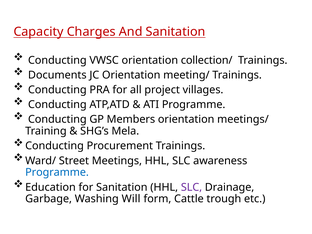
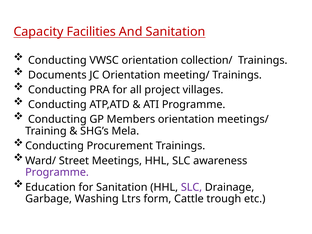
Charges: Charges -> Facilities
Programme at (57, 172) colour: blue -> purple
Will: Will -> Ltrs
